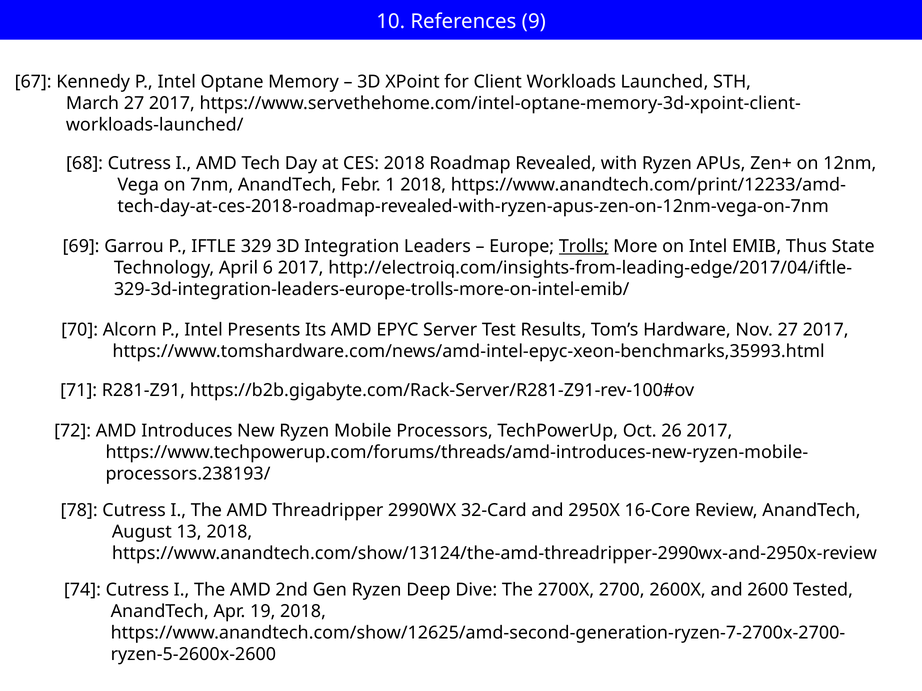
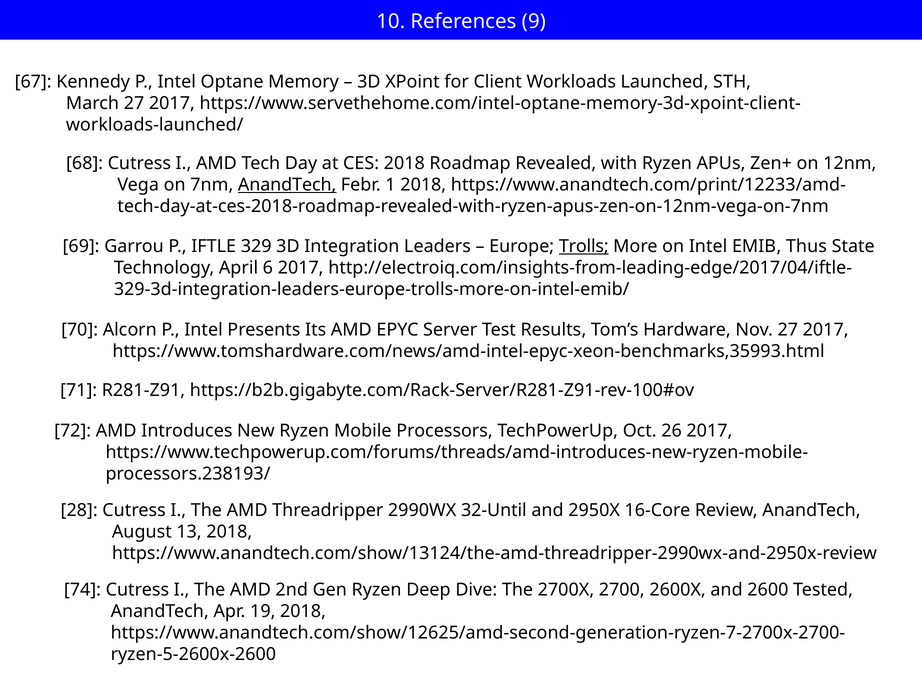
AnandTech at (287, 185) underline: none -> present
78: 78 -> 28
32-Card: 32-Card -> 32-Until
